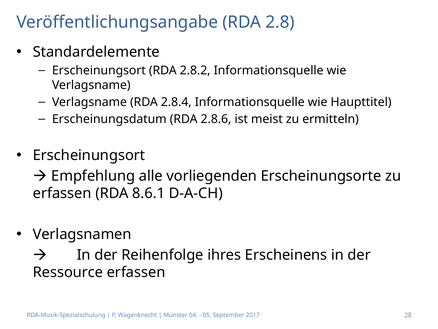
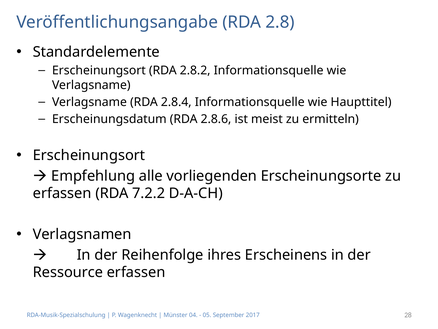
8.6.1: 8.6.1 -> 7.2.2
